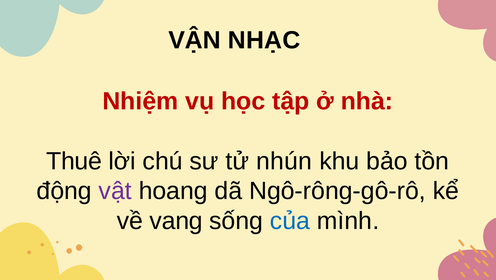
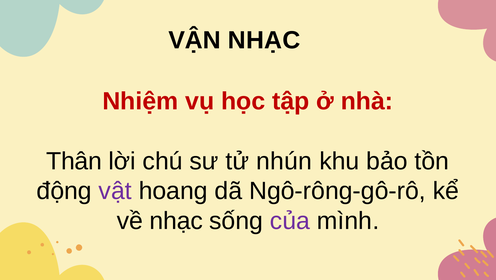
Thuê: Thuê -> Thân
về vang: vang -> nhạc
của colour: blue -> purple
